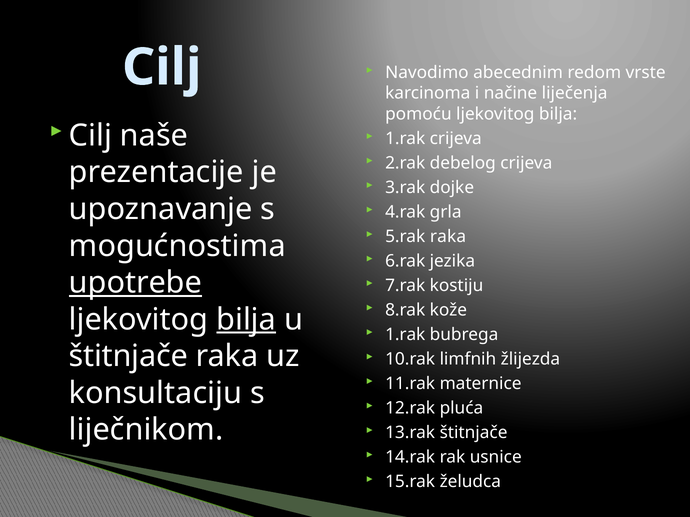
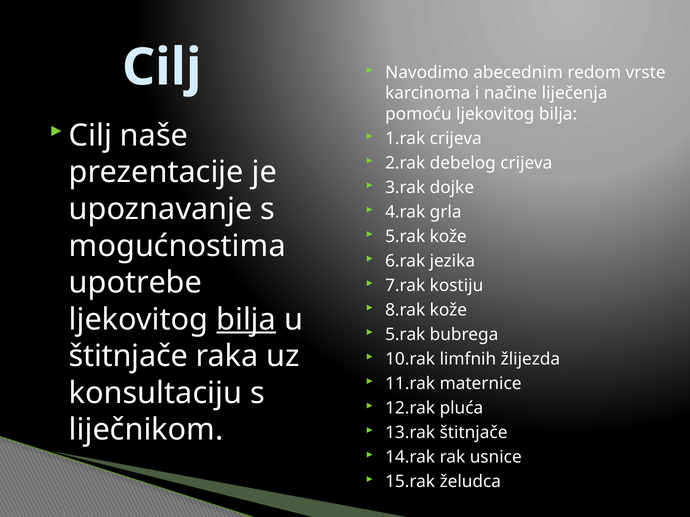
5.rak raka: raka -> kože
upotrebe underline: present -> none
1.rak at (405, 335): 1.rak -> 5.rak
